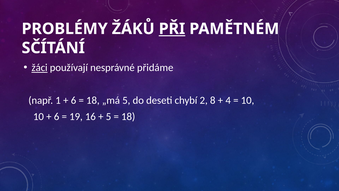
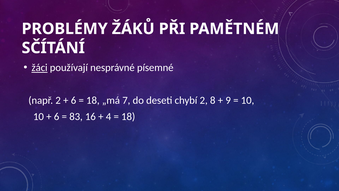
PŘI underline: present -> none
přidáme: přidáme -> písemné
např 1: 1 -> 2
„má 5: 5 -> 7
4: 4 -> 9
19: 19 -> 83
5 at (109, 116): 5 -> 4
